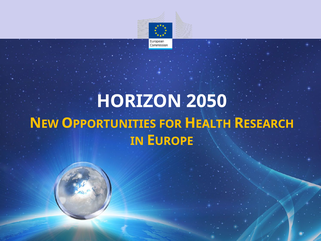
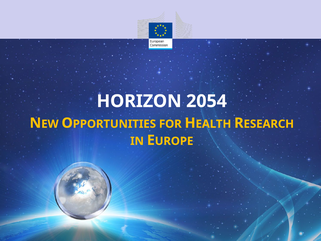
2050: 2050 -> 2054
